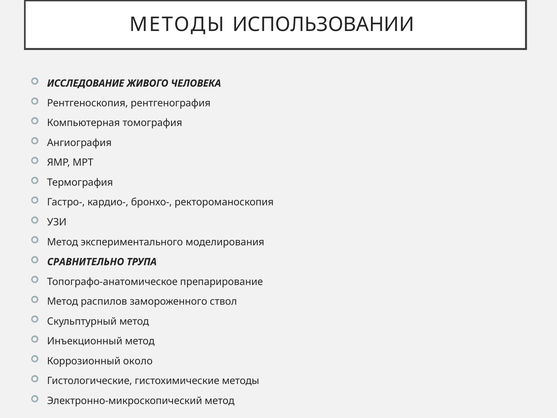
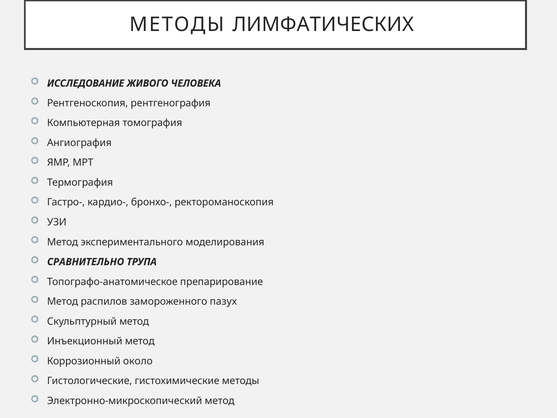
ИСПОЛЬЗОВАНИИ: ИСПОЛЬЗОВАНИИ -> ЛИМФАТИЧЕСКИХ
ствол: ствол -> пазух
